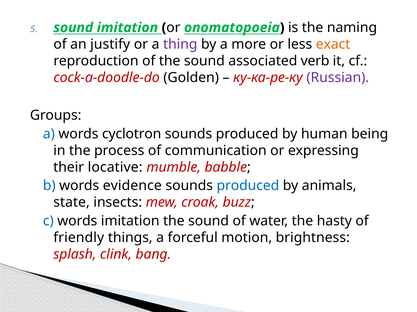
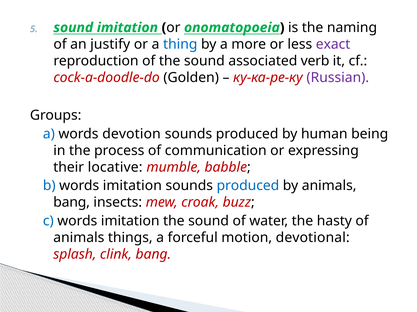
thing colour: purple -> blue
exact colour: orange -> purple
cyclotron: cyclotron -> devotion
b words evidence: evidence -> imitation
state at (72, 203): state -> bang
friendly at (79, 238): friendly -> animals
brightness: brightness -> devotional
